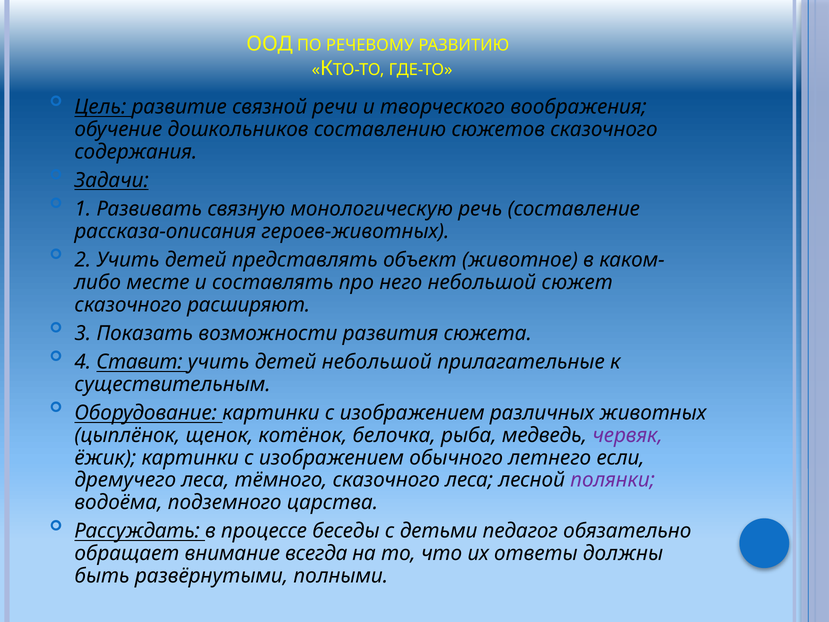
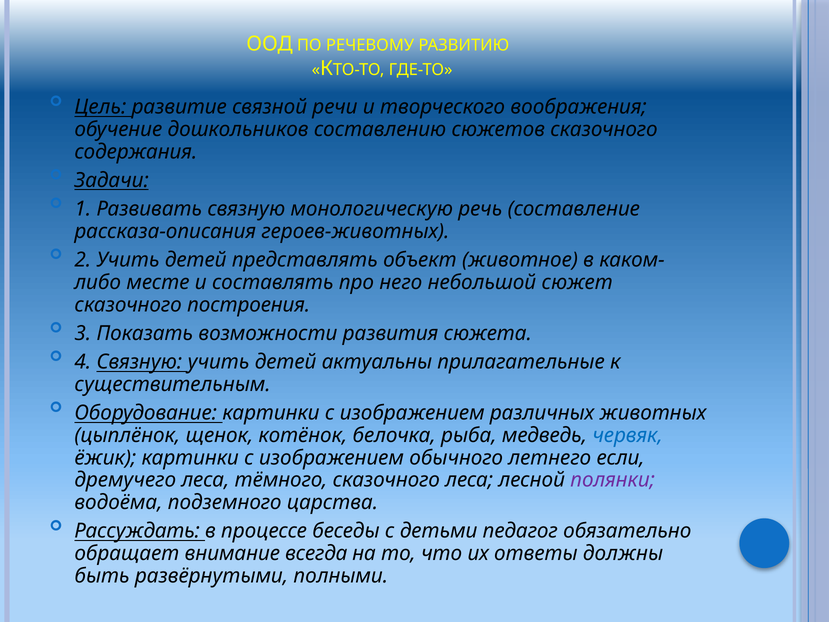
расширяют: расширяют -> построения
4 Ставит: Ставит -> Связную
детей небольшой: небольшой -> актуальны
червяк colour: purple -> blue
